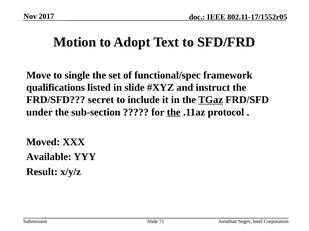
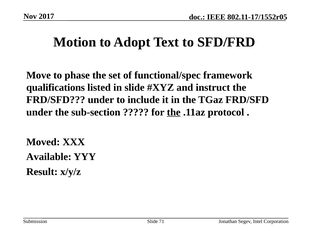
single: single -> phase
secret at (101, 100): secret -> under
TGaz underline: present -> none
